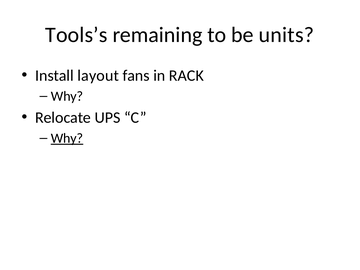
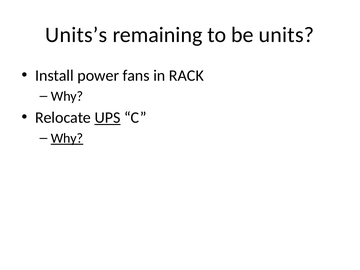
Tools’s: Tools’s -> Units’s
layout: layout -> power
UPS underline: none -> present
